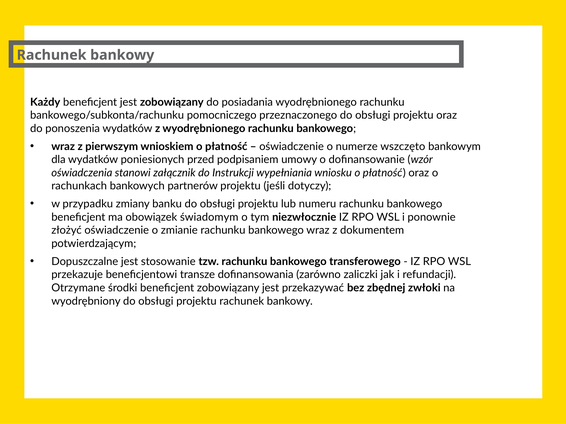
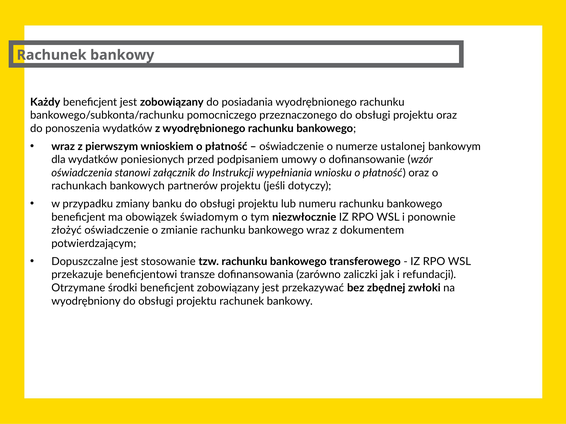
wszczęto: wszczęto -> ustalonej
